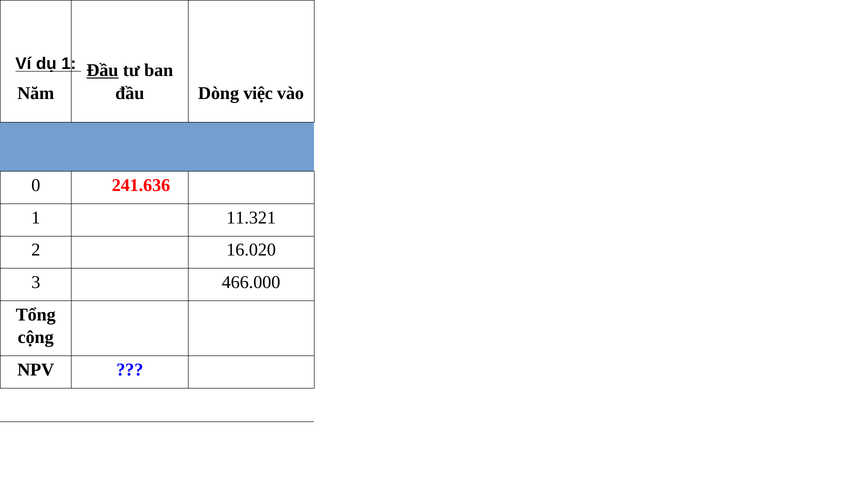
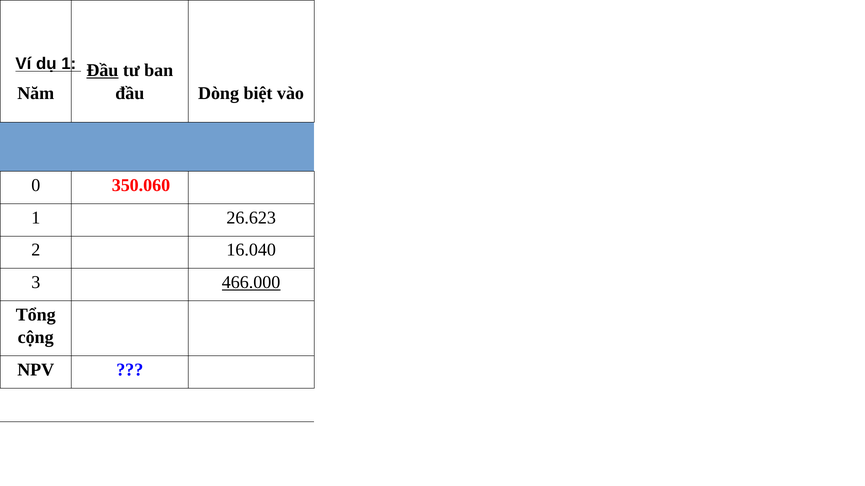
việc: việc -> biệt
241.636: 241.636 -> 350.060
11.321: 11.321 -> 26.623
16.020: 16.020 -> 16.040
466.000 underline: none -> present
